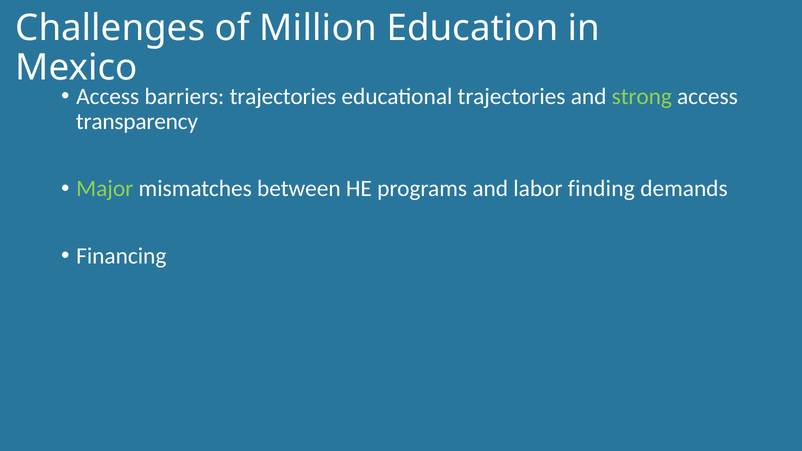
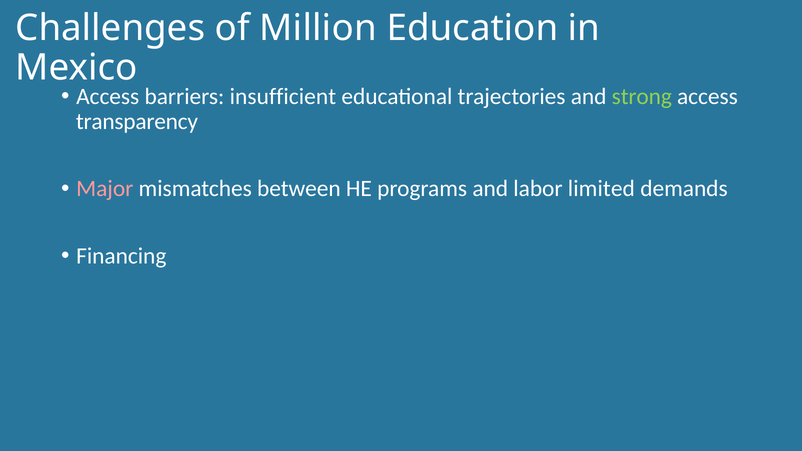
barriers trajectories: trajectories -> insufficient
Major colour: light green -> pink
finding: finding -> limited
